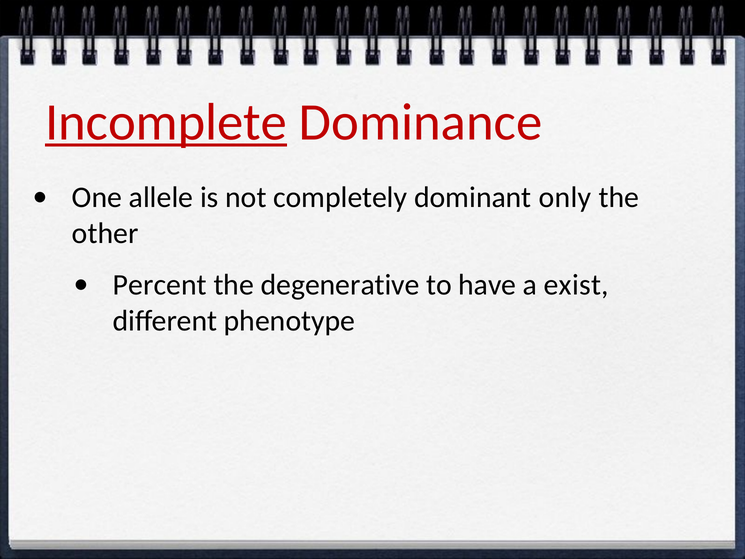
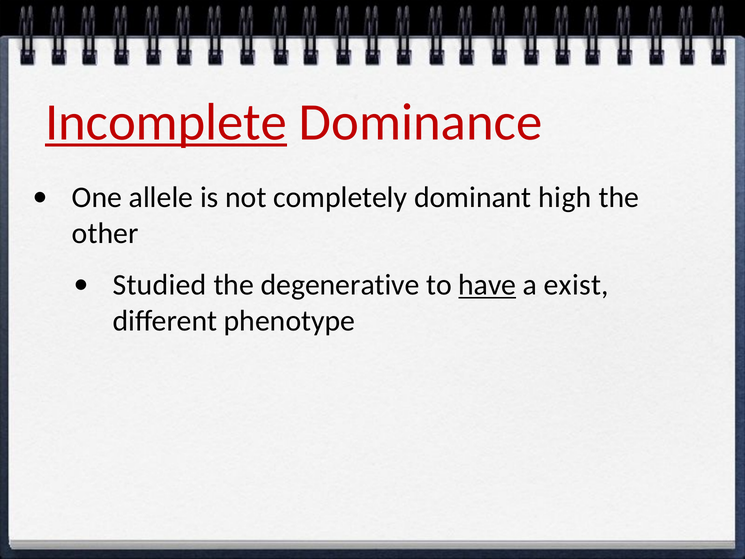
only: only -> high
Percent: Percent -> Studied
have underline: none -> present
